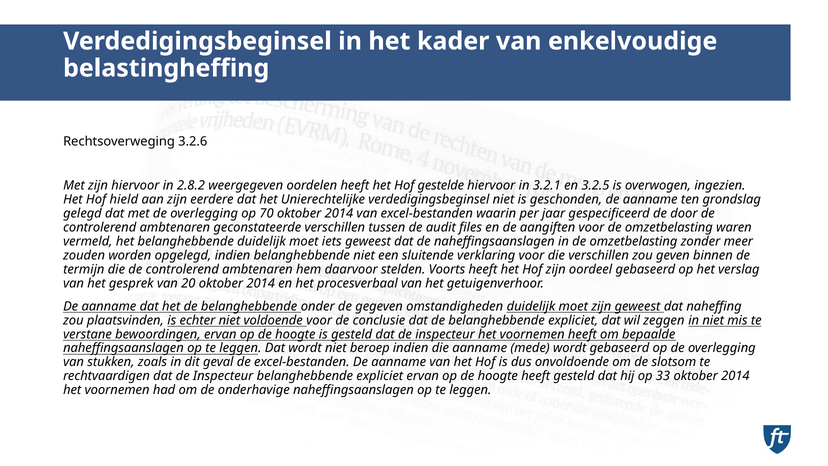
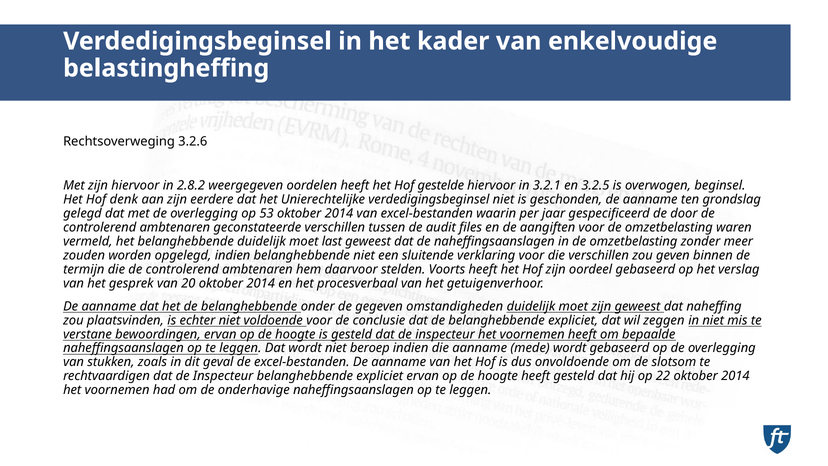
ingezien: ingezien -> beginsel
hield: hield -> denk
70: 70 -> 53
iets: iets -> last
33: 33 -> 22
